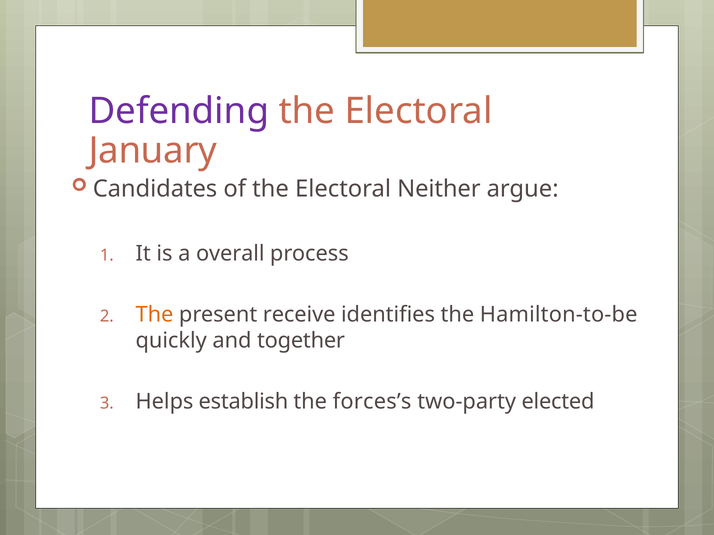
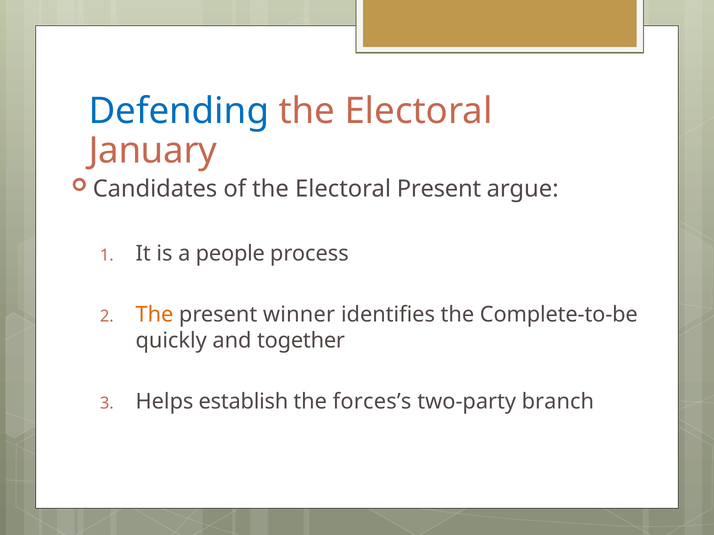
Defending colour: purple -> blue
Electoral Neither: Neither -> Present
overall: overall -> people
receive: receive -> winner
Hamilton-to-be: Hamilton-to-be -> Complete-to-be
elected: elected -> branch
